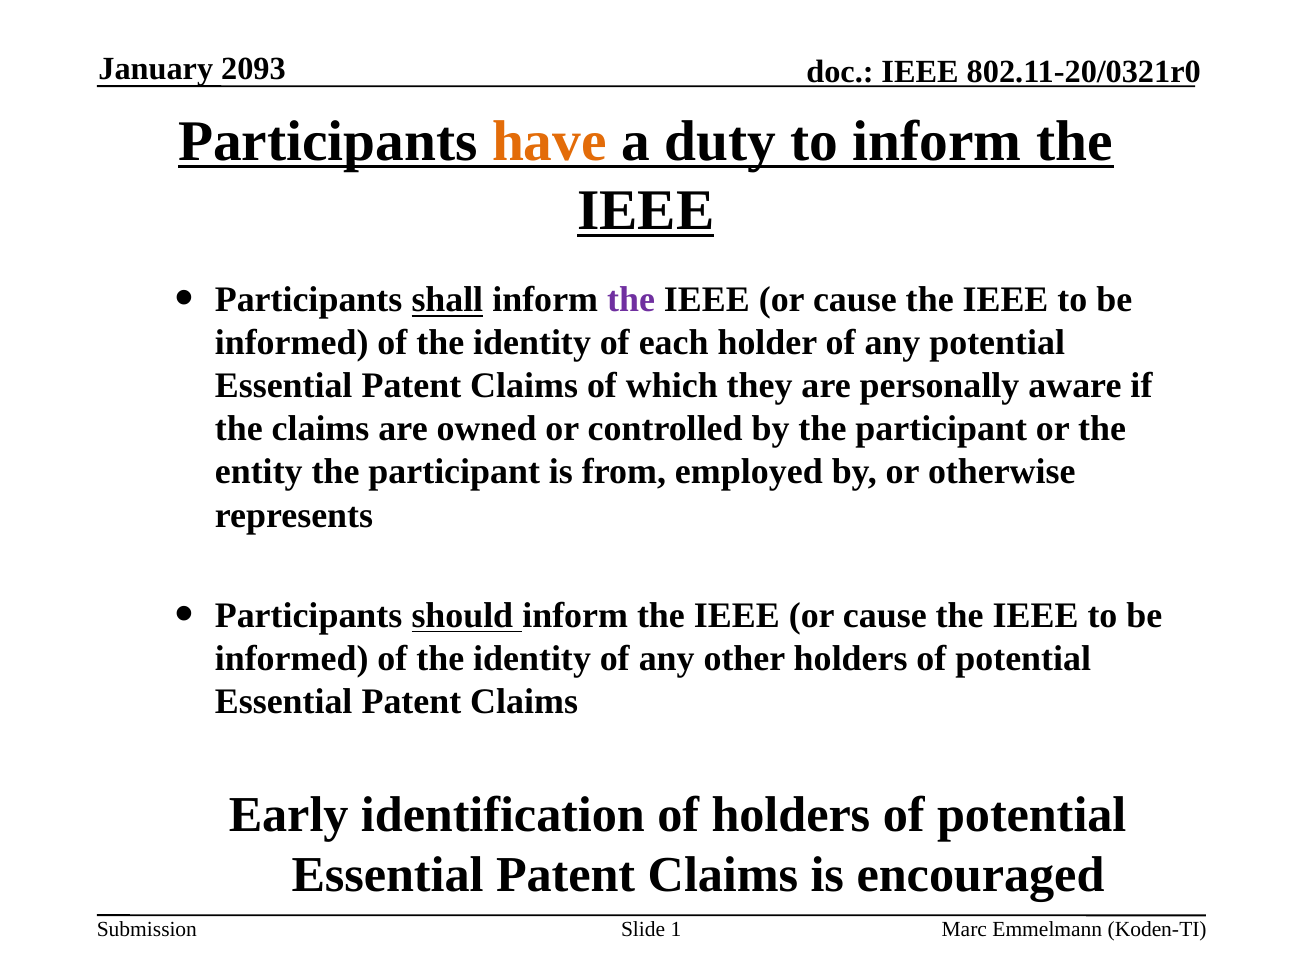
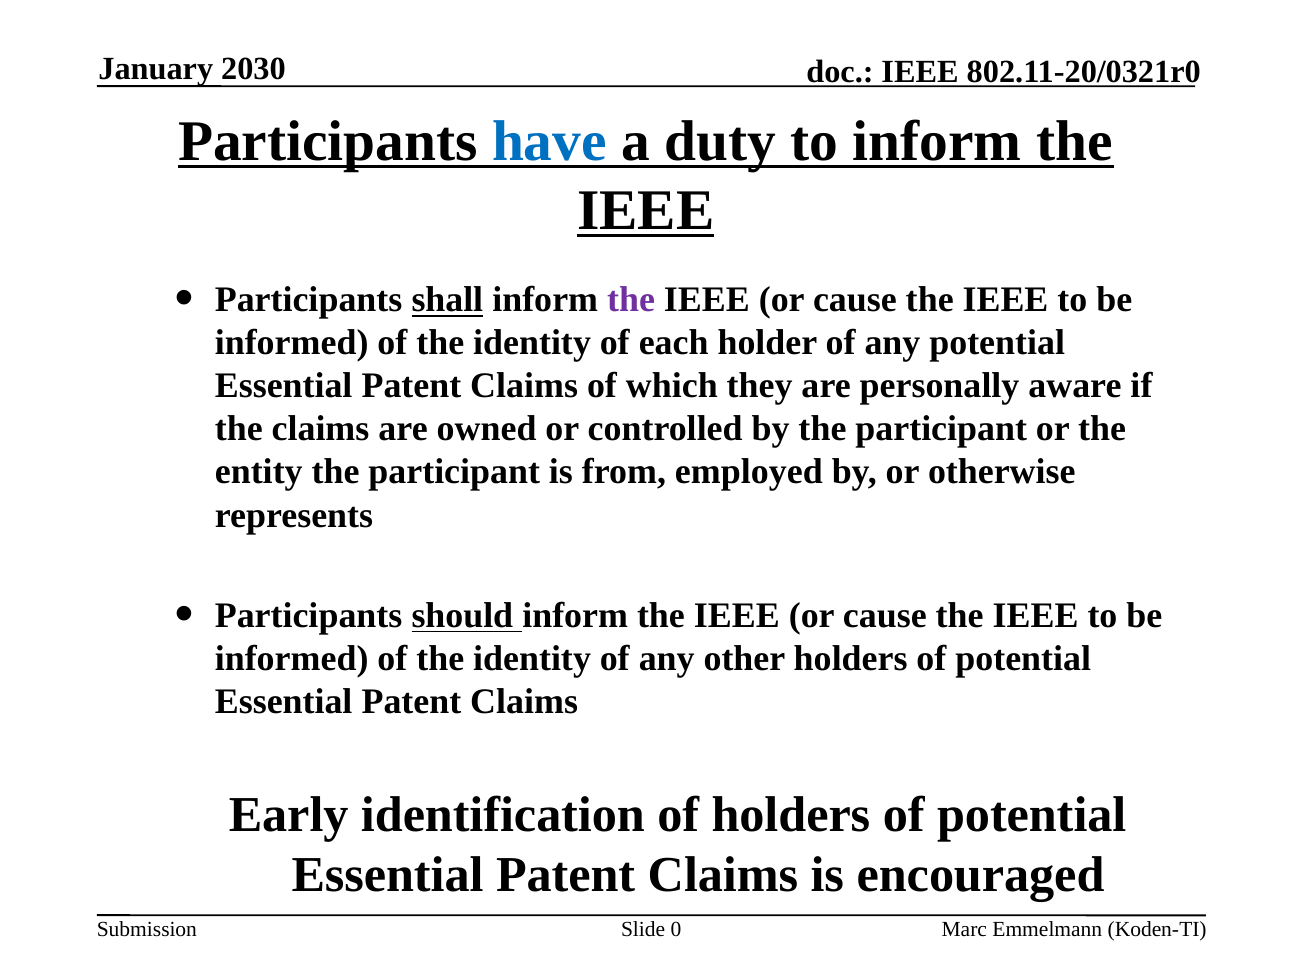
2093: 2093 -> 2030
have colour: orange -> blue
1: 1 -> 0
